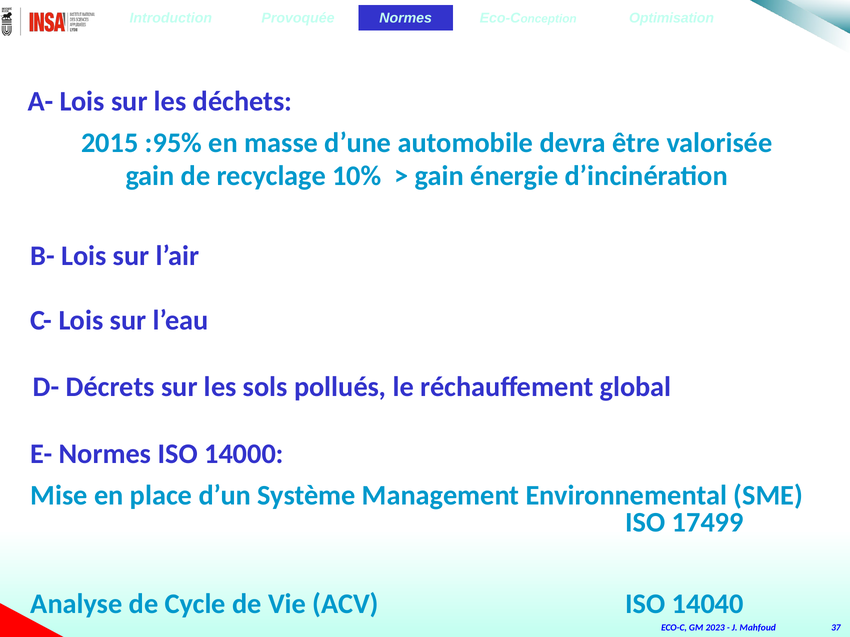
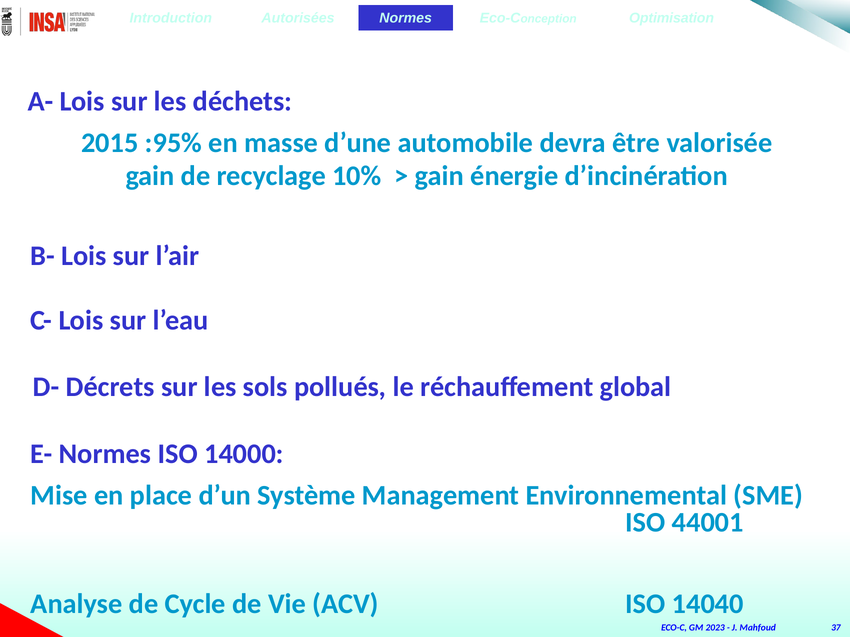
Provoquée: Provoquée -> Autorisées
17499: 17499 -> 44001
